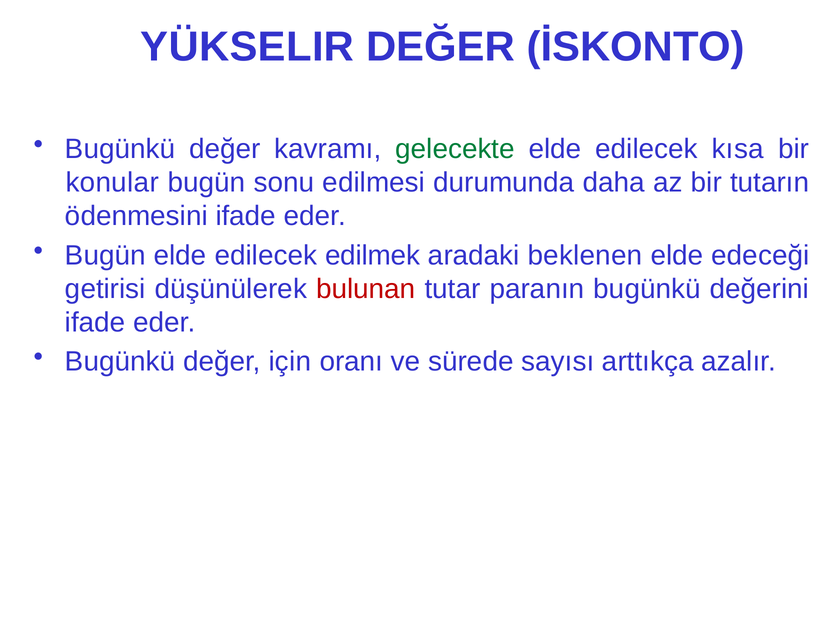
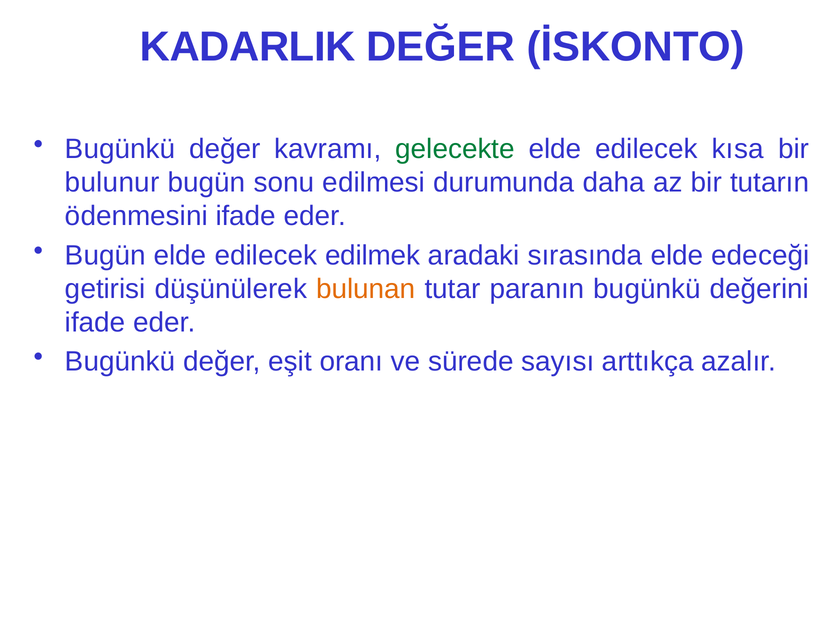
YÜKSELIR: YÜKSELIR -> KADARLIK
konular: konular -> bulunur
beklenen: beklenen -> sırasında
bulunan colour: red -> orange
için: için -> eşit
